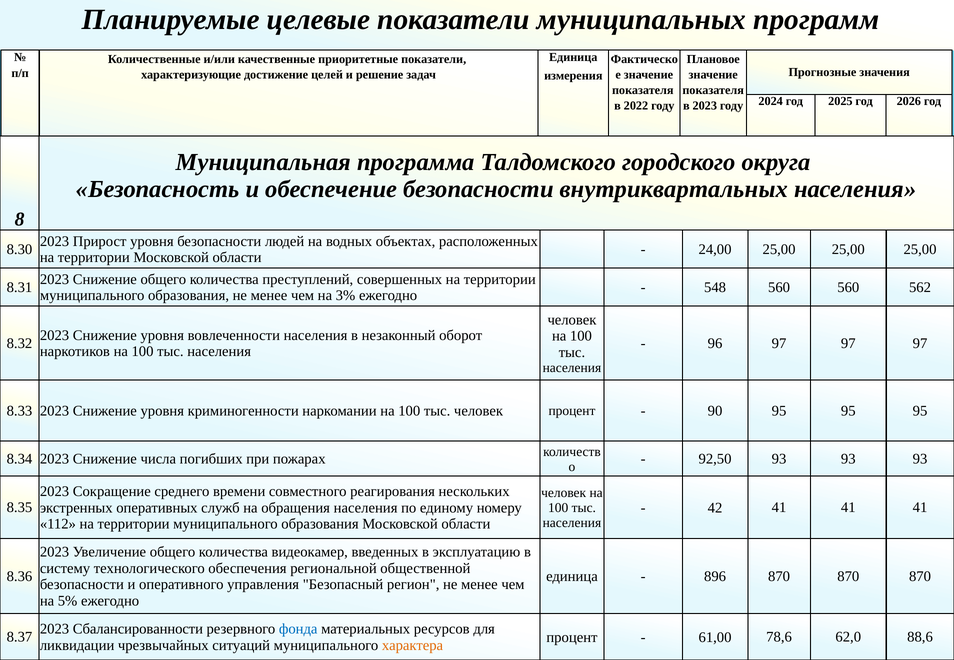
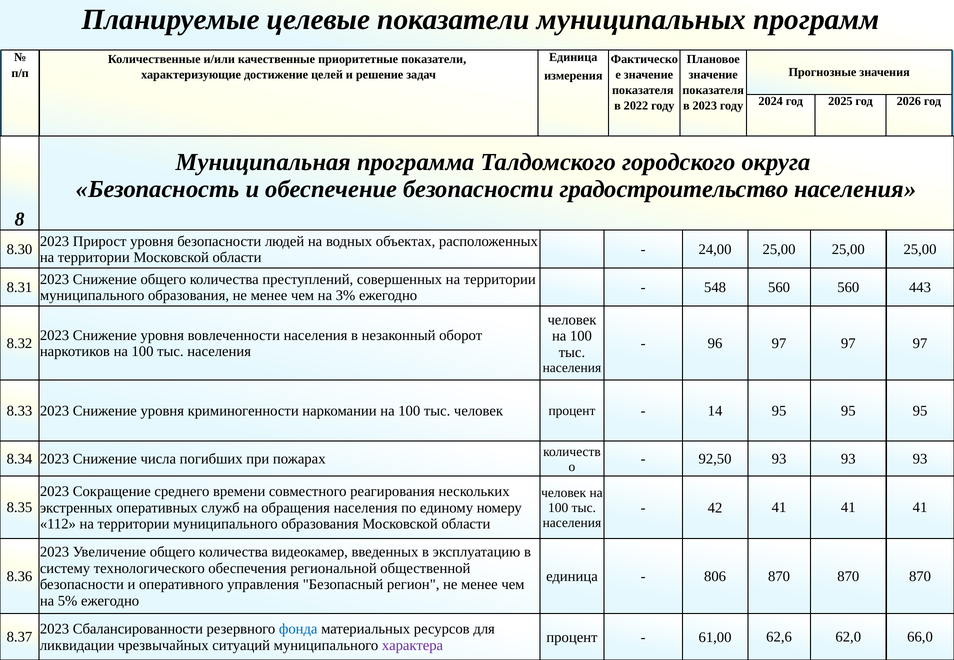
внутриквартальных: внутриквартальных -> градостроительство
562: 562 -> 443
90: 90 -> 14
896: 896 -> 806
78,6: 78,6 -> 62,6
88,6: 88,6 -> 66,0
характера colour: orange -> purple
